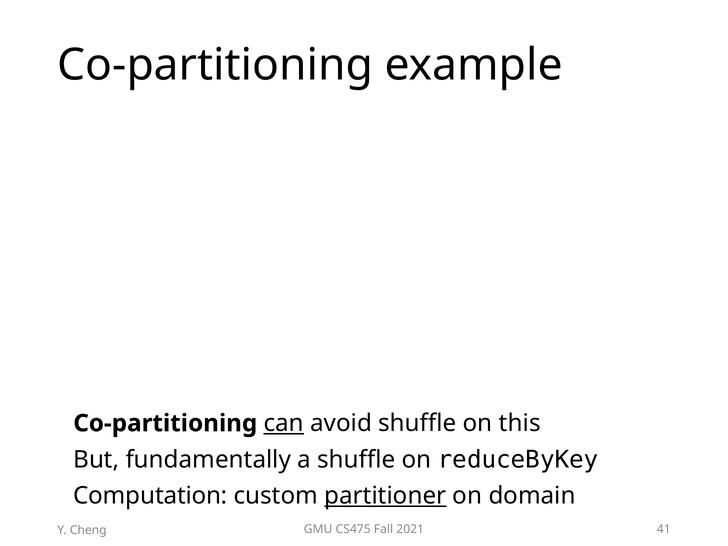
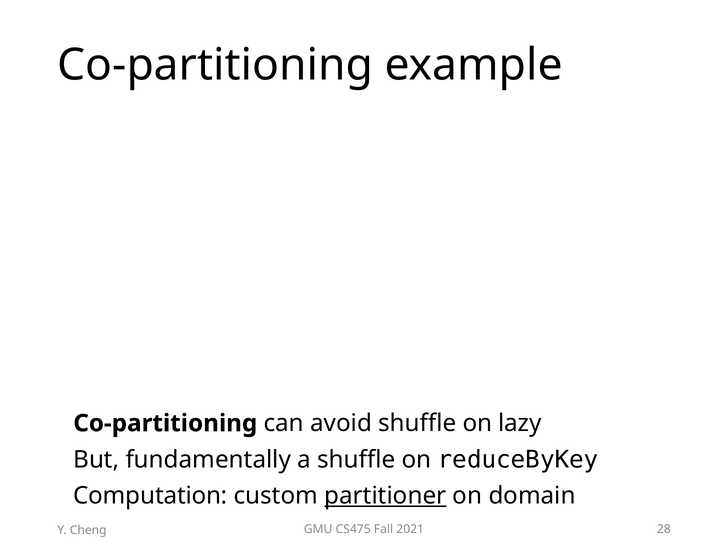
can underline: present -> none
this: this -> lazy
41: 41 -> 28
